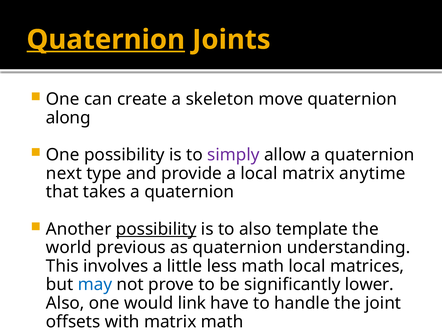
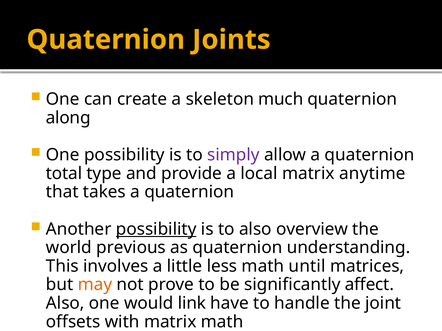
Quaternion at (106, 40) underline: present -> none
move: move -> much
next: next -> total
template: template -> overview
math local: local -> until
may colour: blue -> orange
lower: lower -> affect
